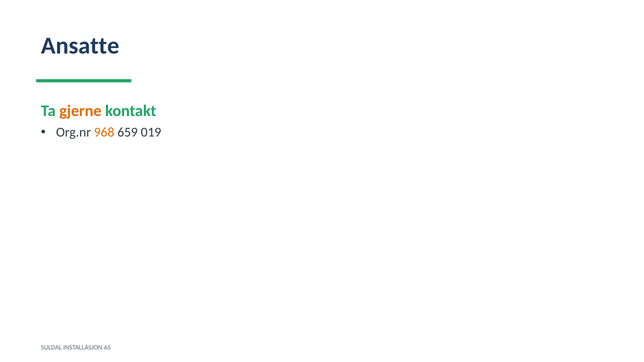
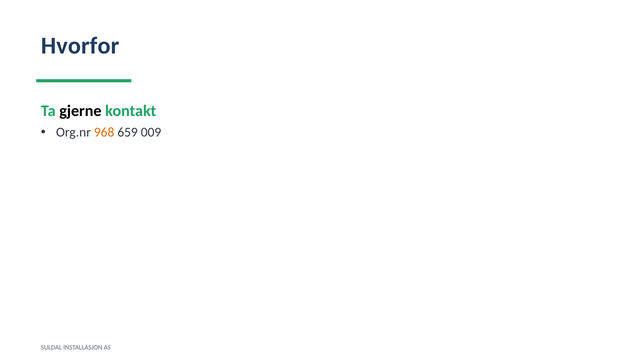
Ansatte: Ansatte -> Hvorfor
gjerne colour: orange -> black
019: 019 -> 009
